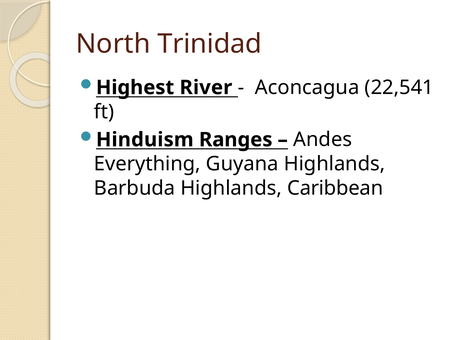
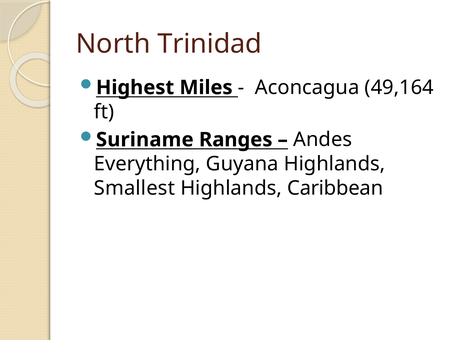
River: River -> Miles
22,541: 22,541 -> 49,164
Hinduism: Hinduism -> Suriname
Barbuda: Barbuda -> Smallest
